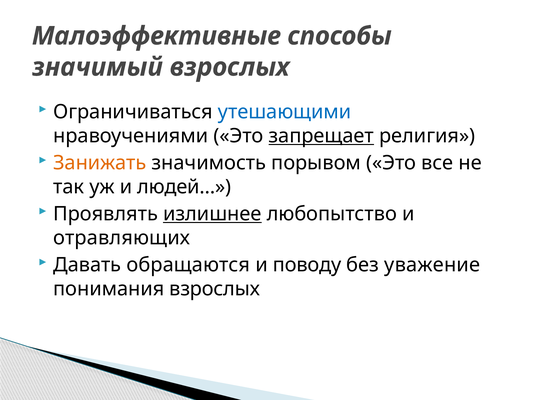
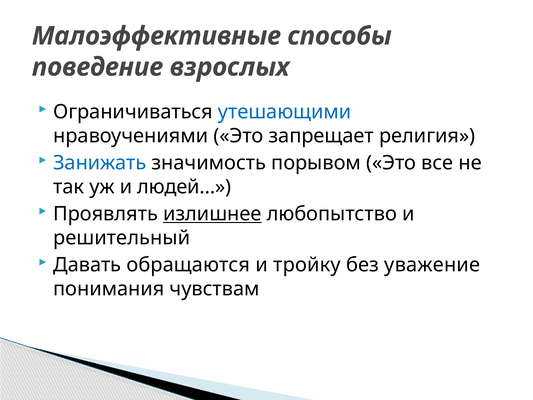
значимый: значимый -> поведение
запрещает underline: present -> none
Занижать colour: orange -> blue
отравляющих: отравляющих -> решительный
поводу: поводу -> тройку
понимания взрослых: взрослых -> чувствам
